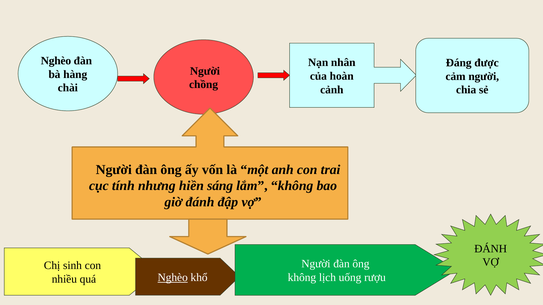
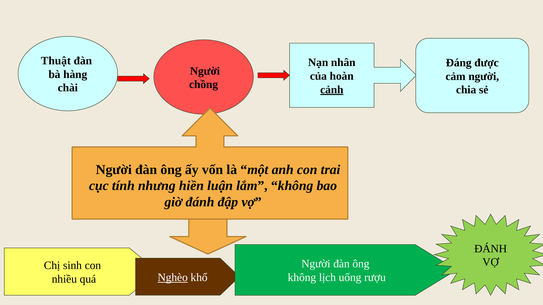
Nghèo at (56, 61): Nghèo -> Thuật
cảnh underline: none -> present
sáng: sáng -> luận
